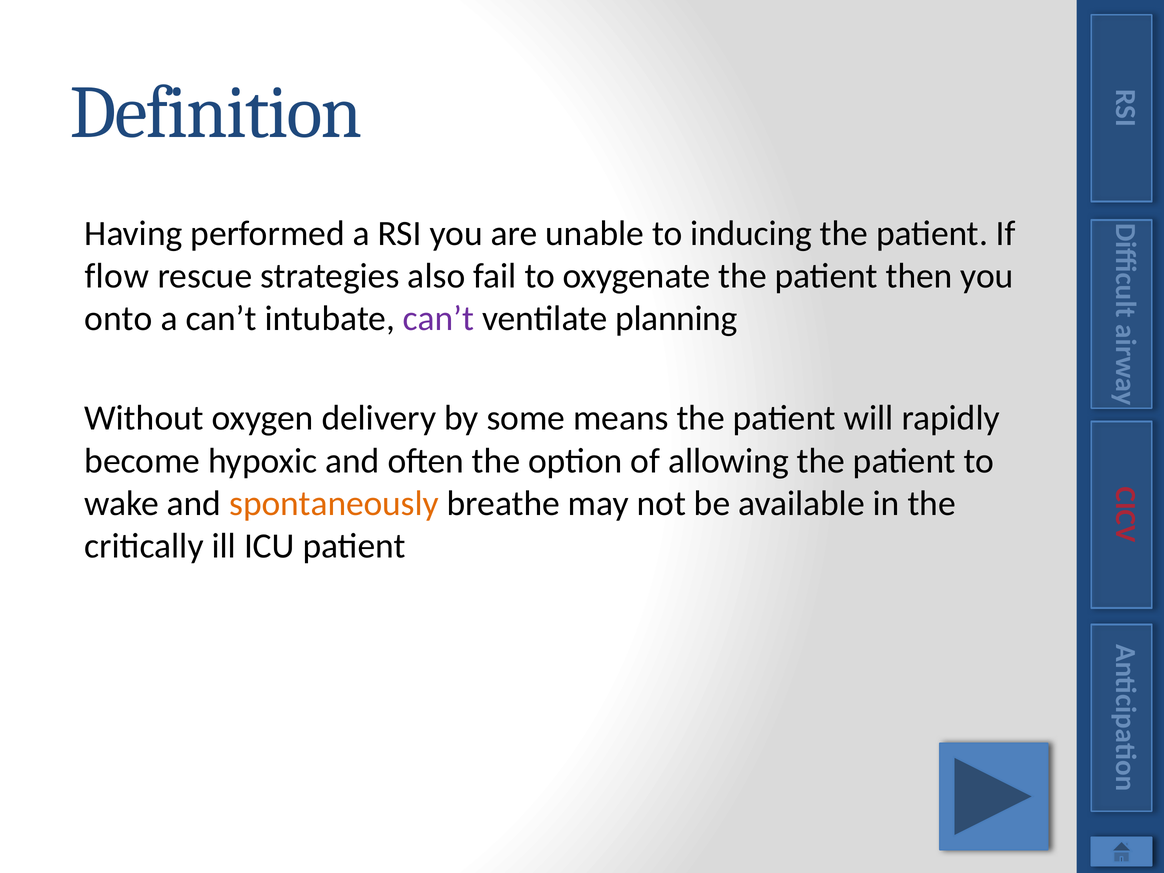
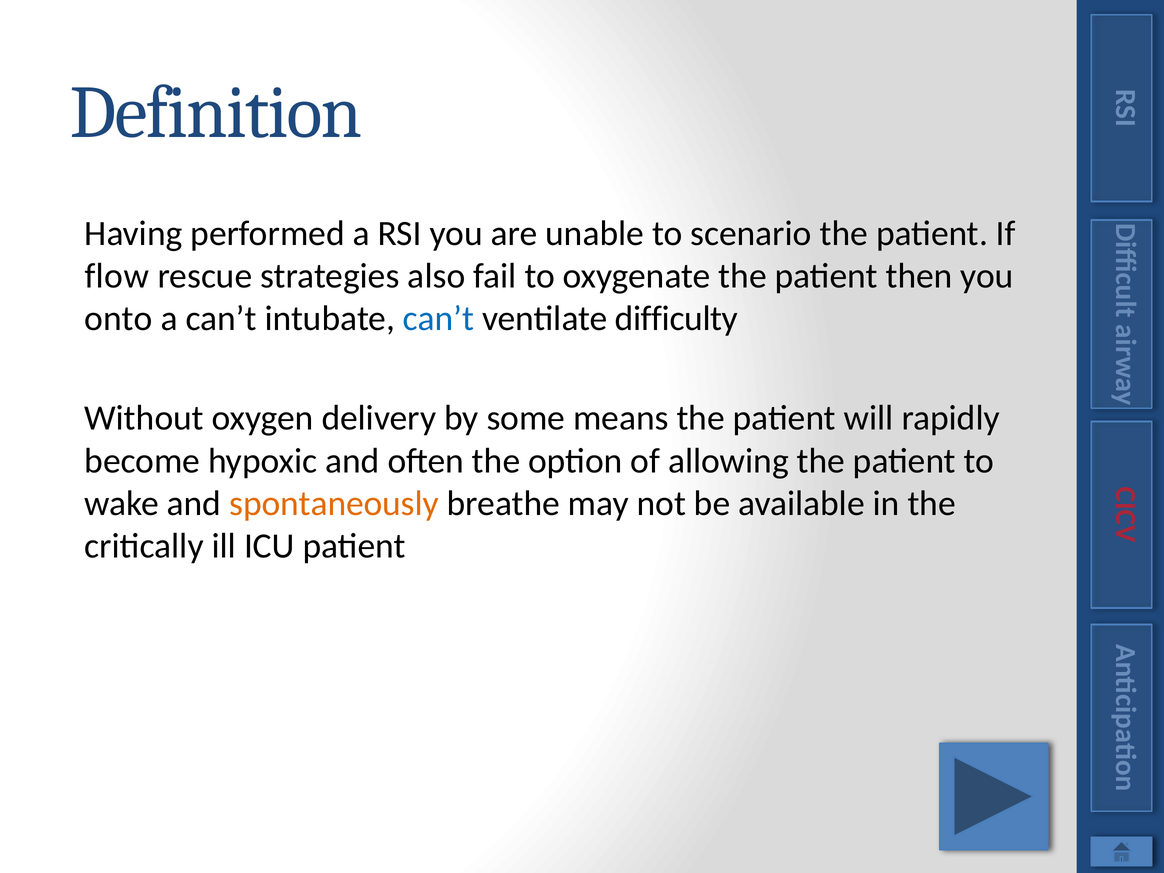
inducing: inducing -> scenario
can’t at (439, 319) colour: purple -> blue
planning: planning -> difficulty
